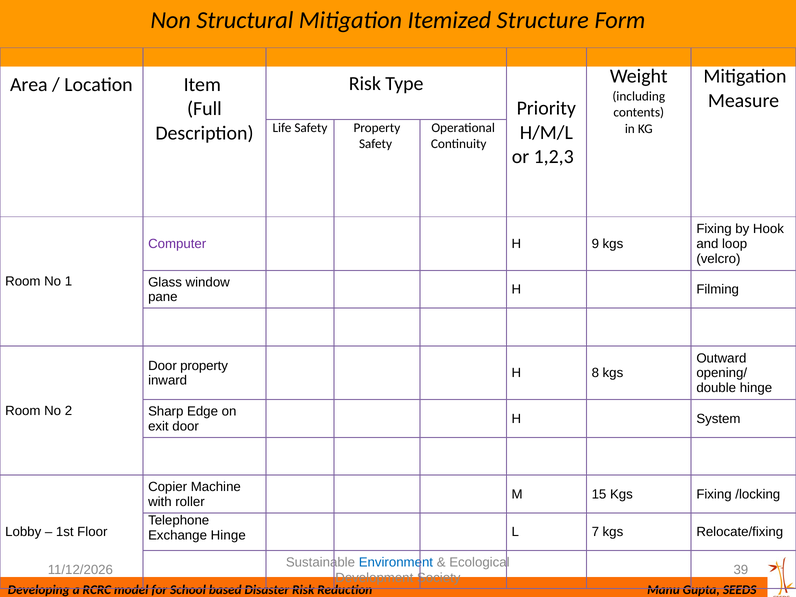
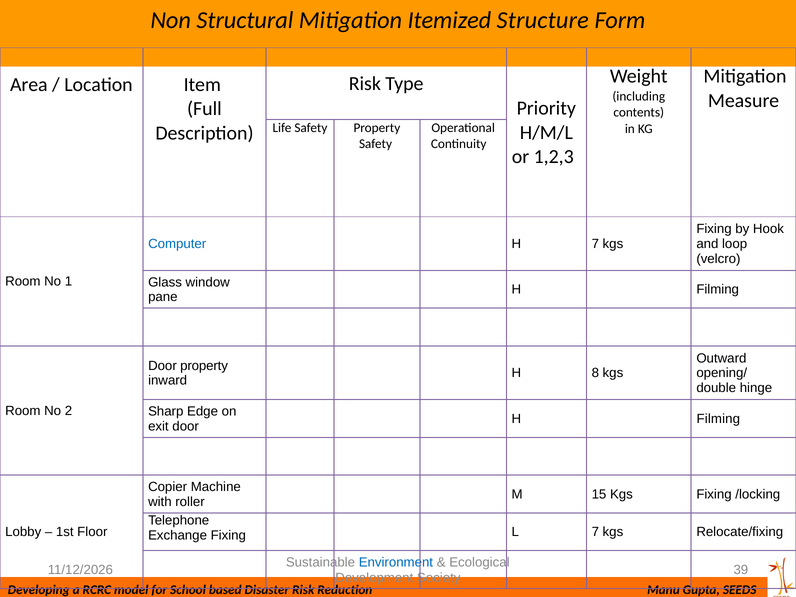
Computer colour: purple -> blue
H 9: 9 -> 7
System at (718, 419): System -> Filming
Exchange Hinge: Hinge -> Fixing
